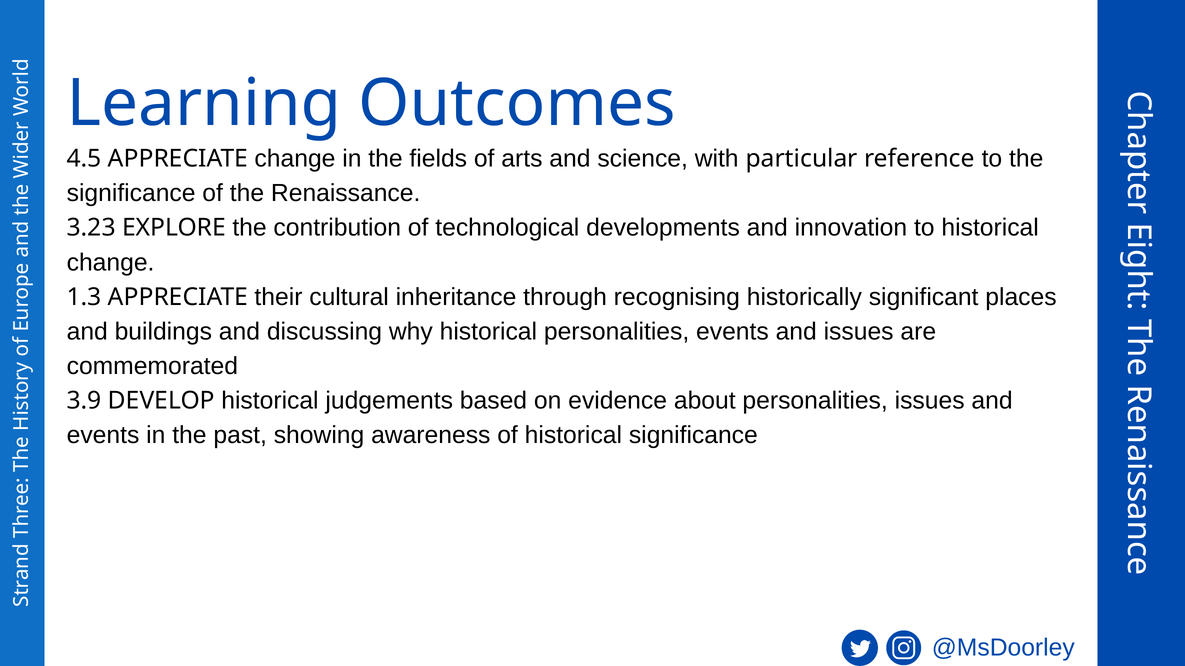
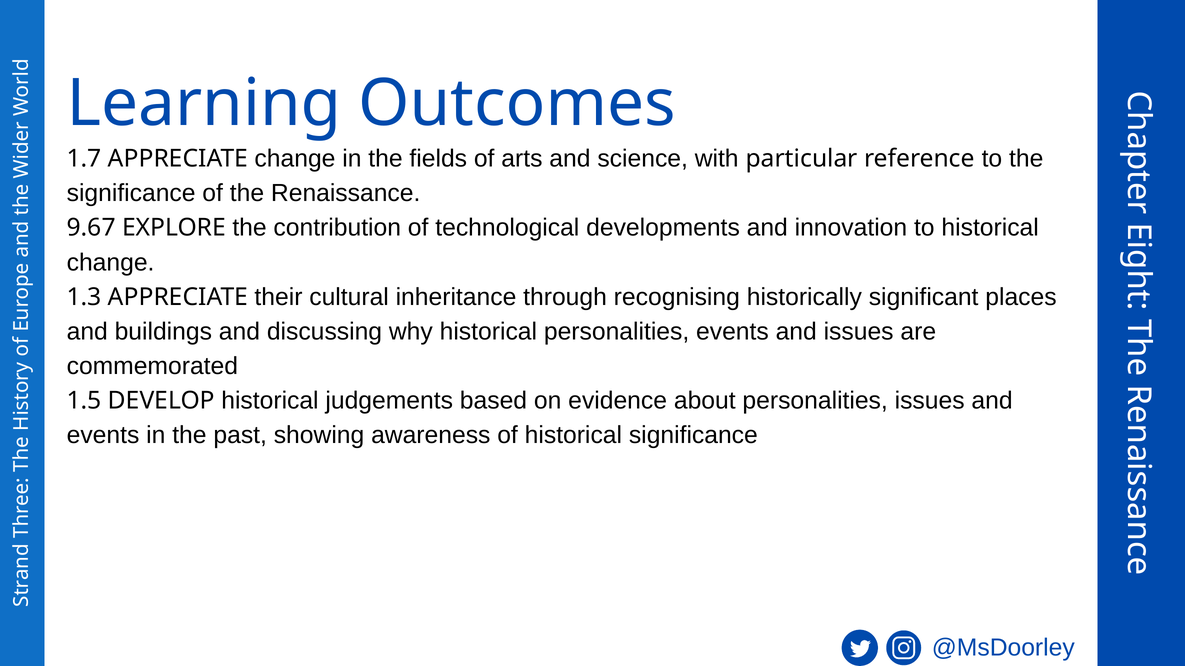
4.5: 4.5 -> 1.7
3.23: 3.23 -> 9.67
3.9: 3.9 -> 1.5
